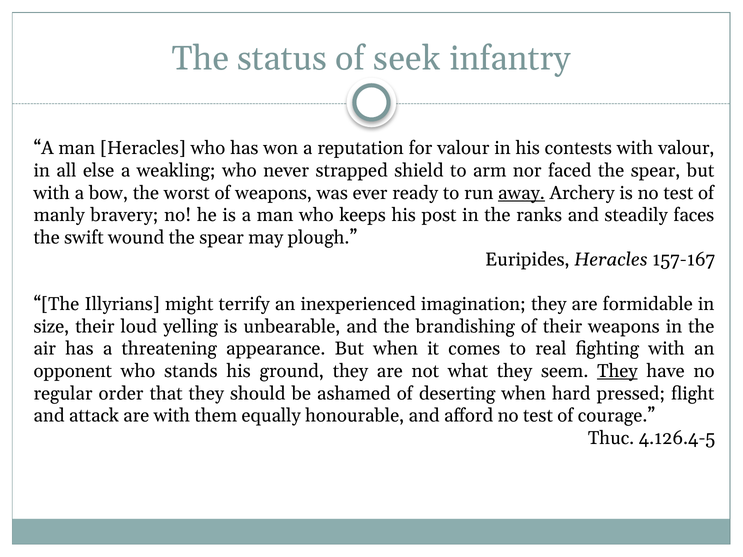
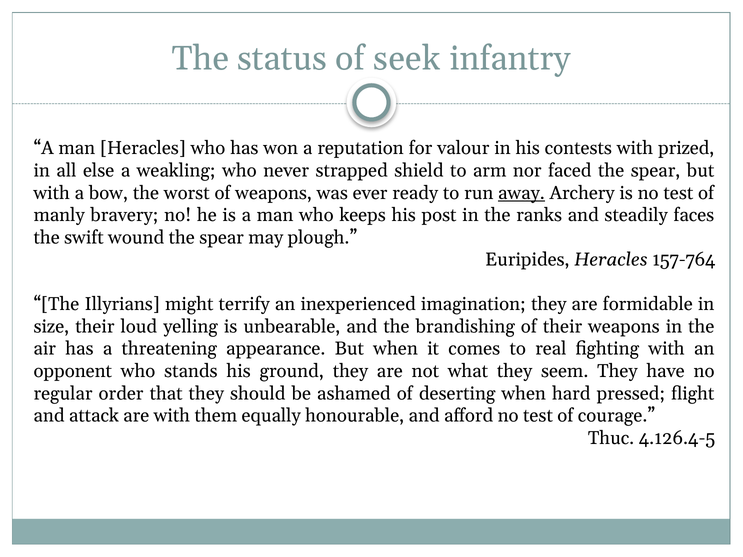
with valour: valour -> prized
157-167: 157-167 -> 157-764
They at (617, 371) underline: present -> none
